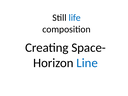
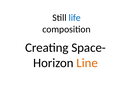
Line colour: blue -> orange
